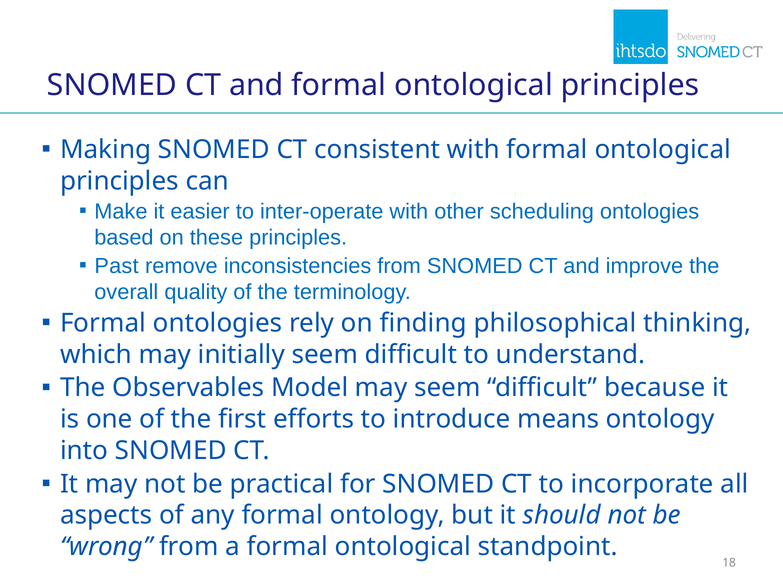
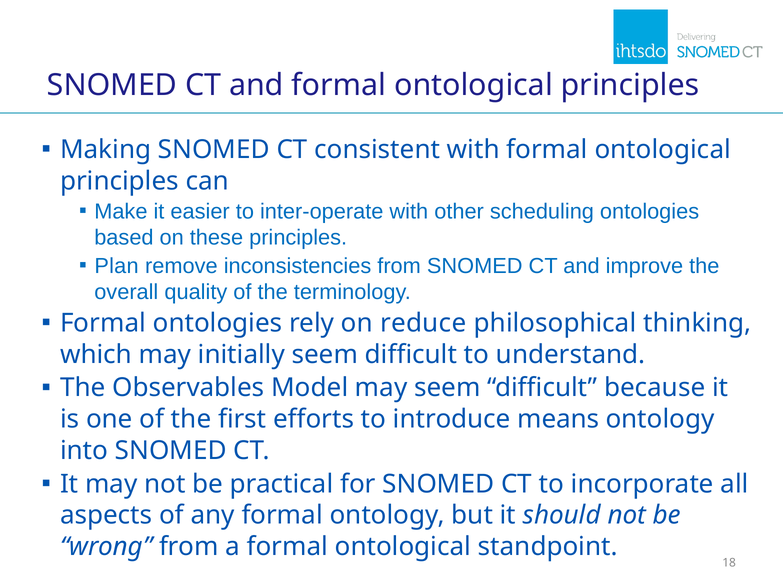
Past: Past -> Plan
finding: finding -> reduce
